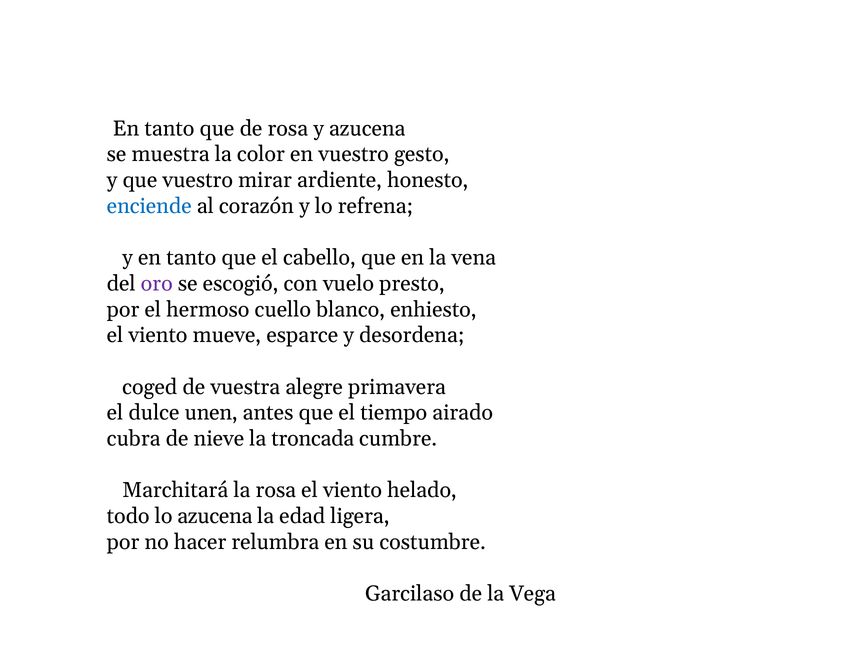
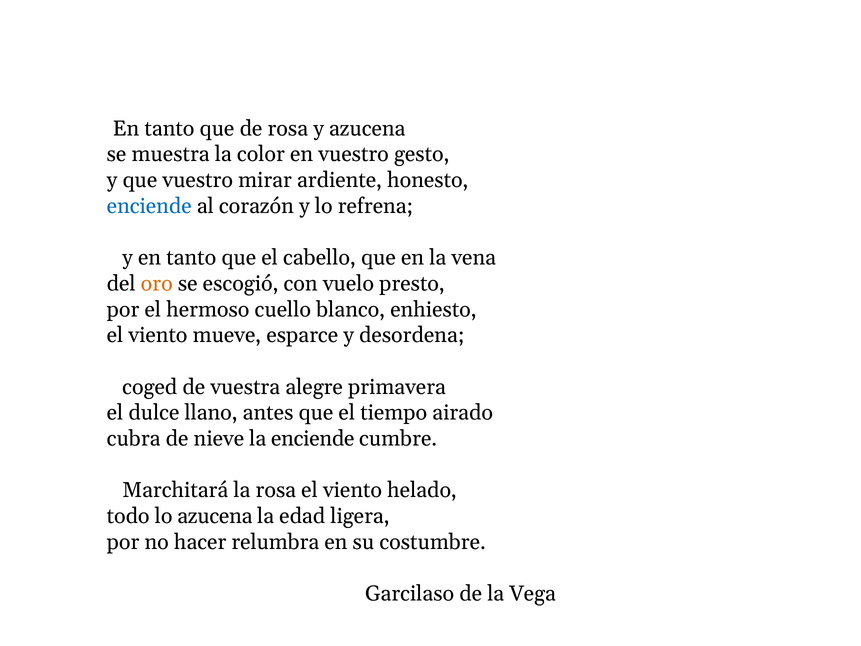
oro colour: purple -> orange
unen: unen -> llano
la troncada: troncada -> enciende
